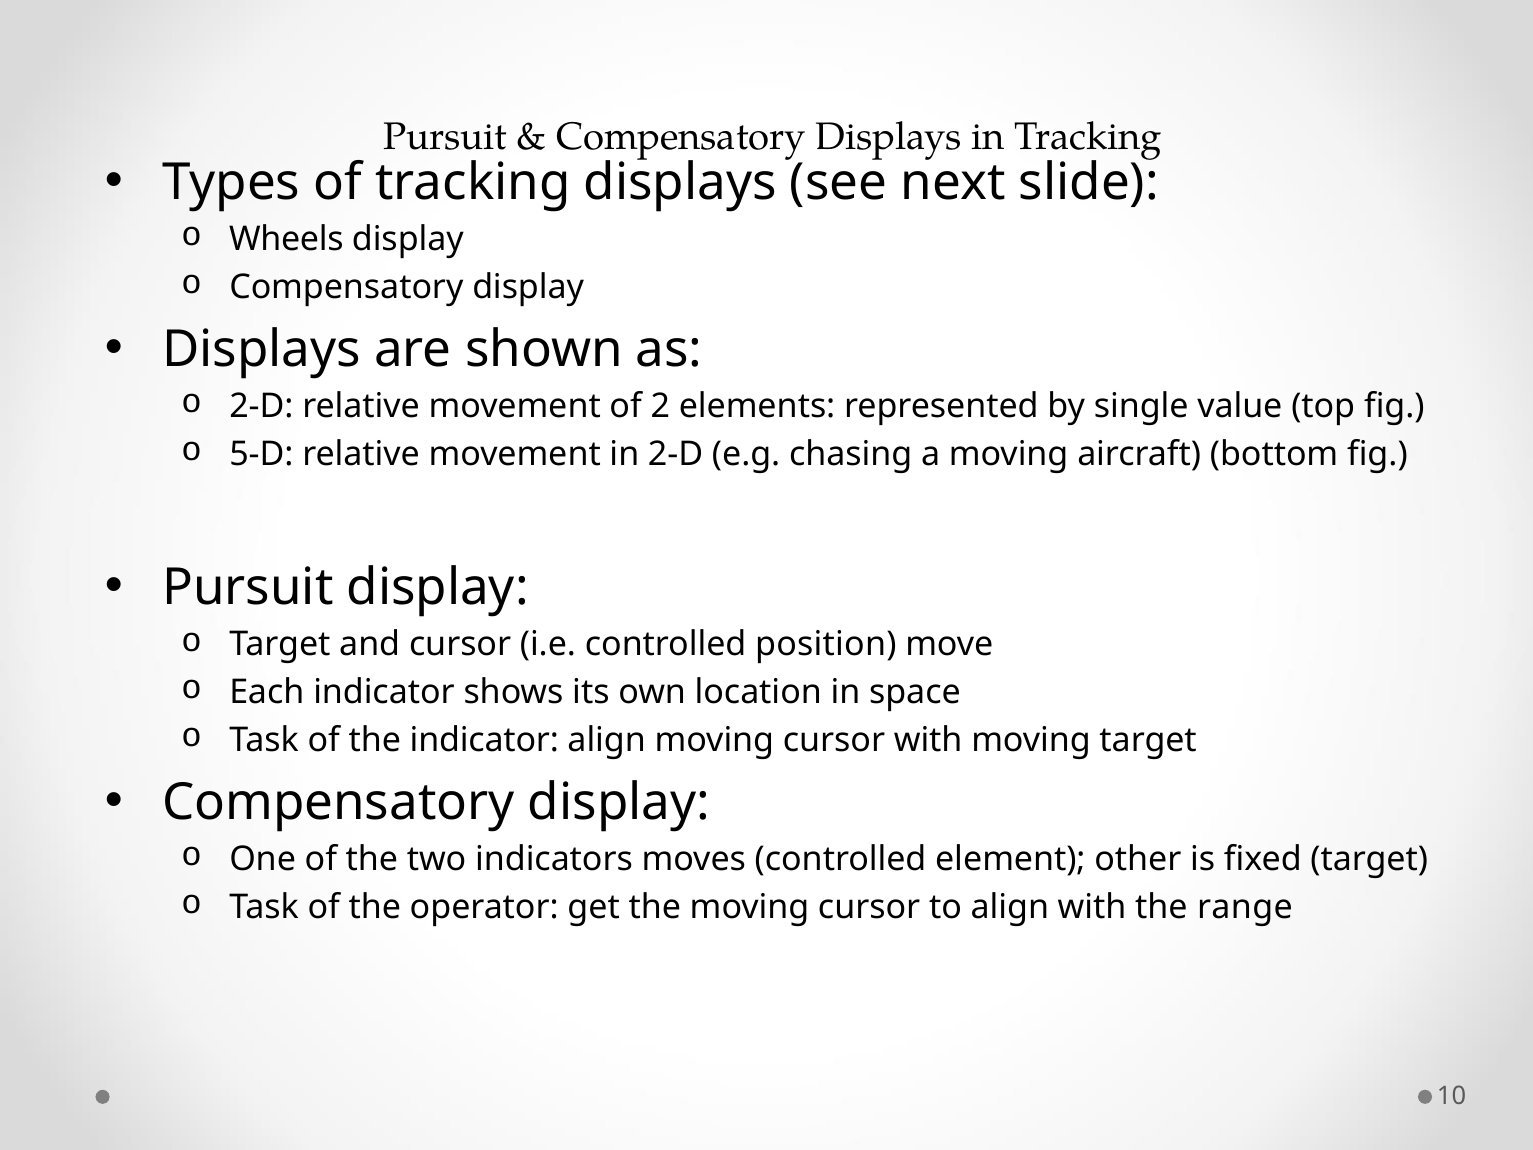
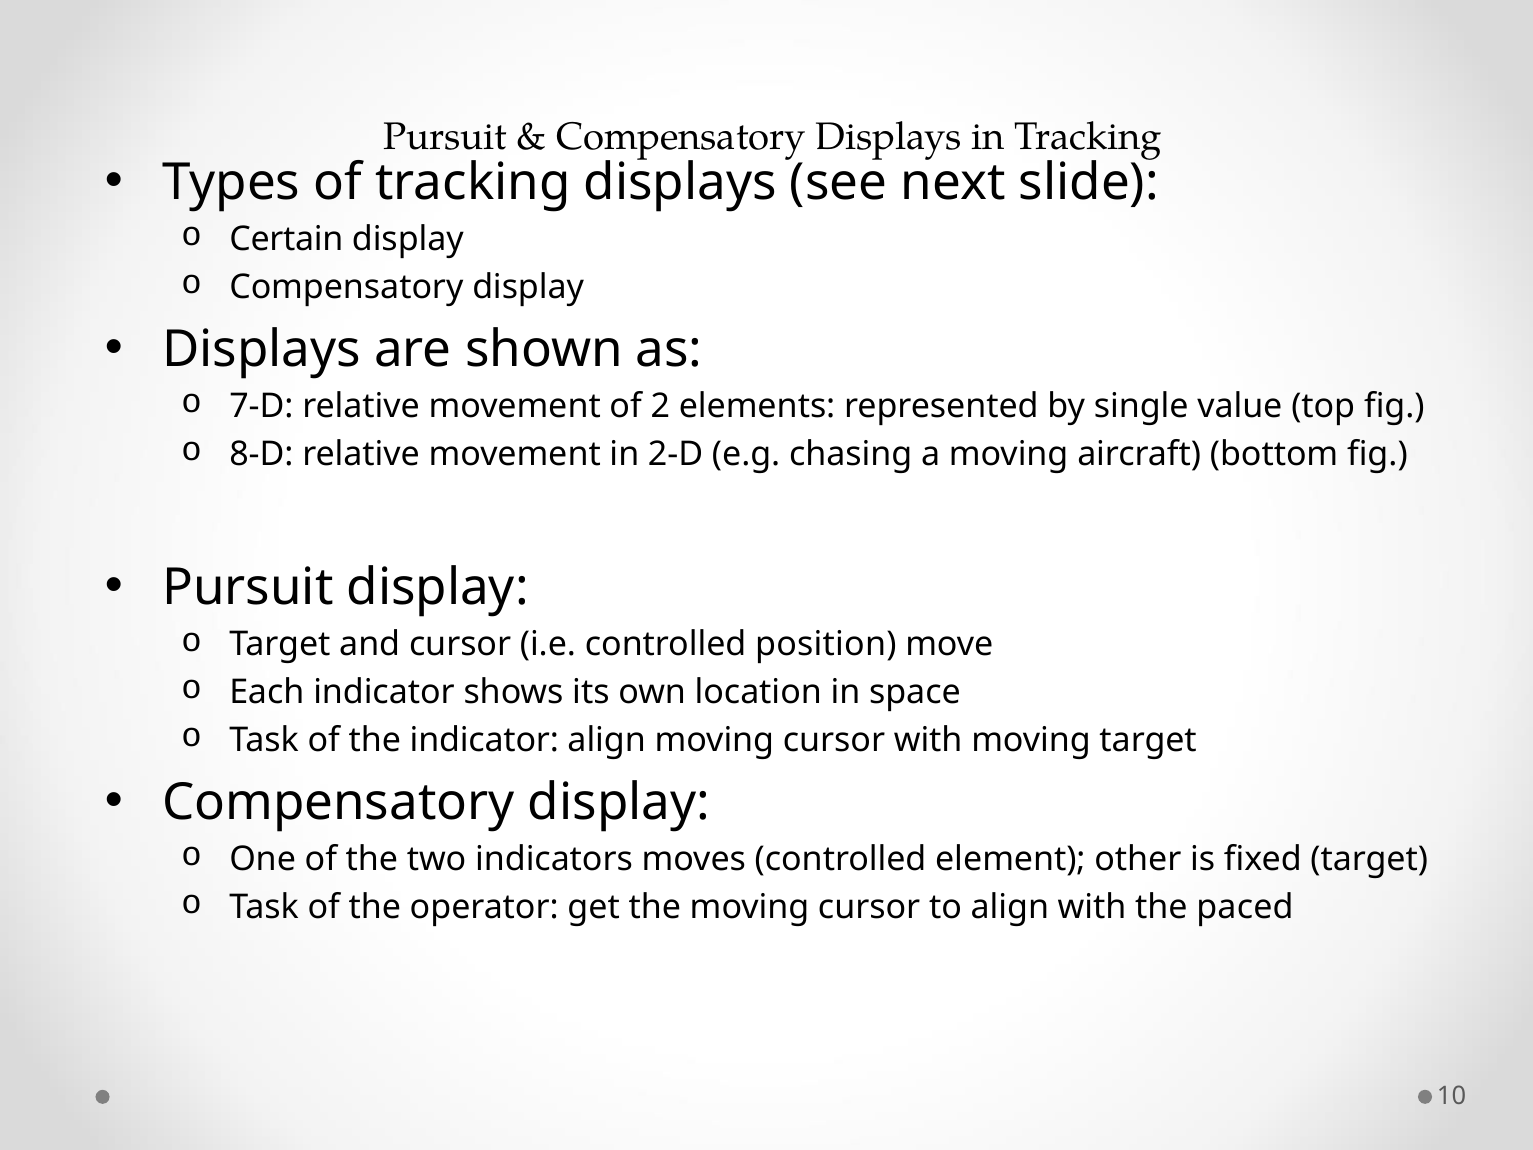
Wheels: Wheels -> Certain
2-D at (261, 406): 2-D -> 7-D
5-D: 5-D -> 8-D
range: range -> paced
